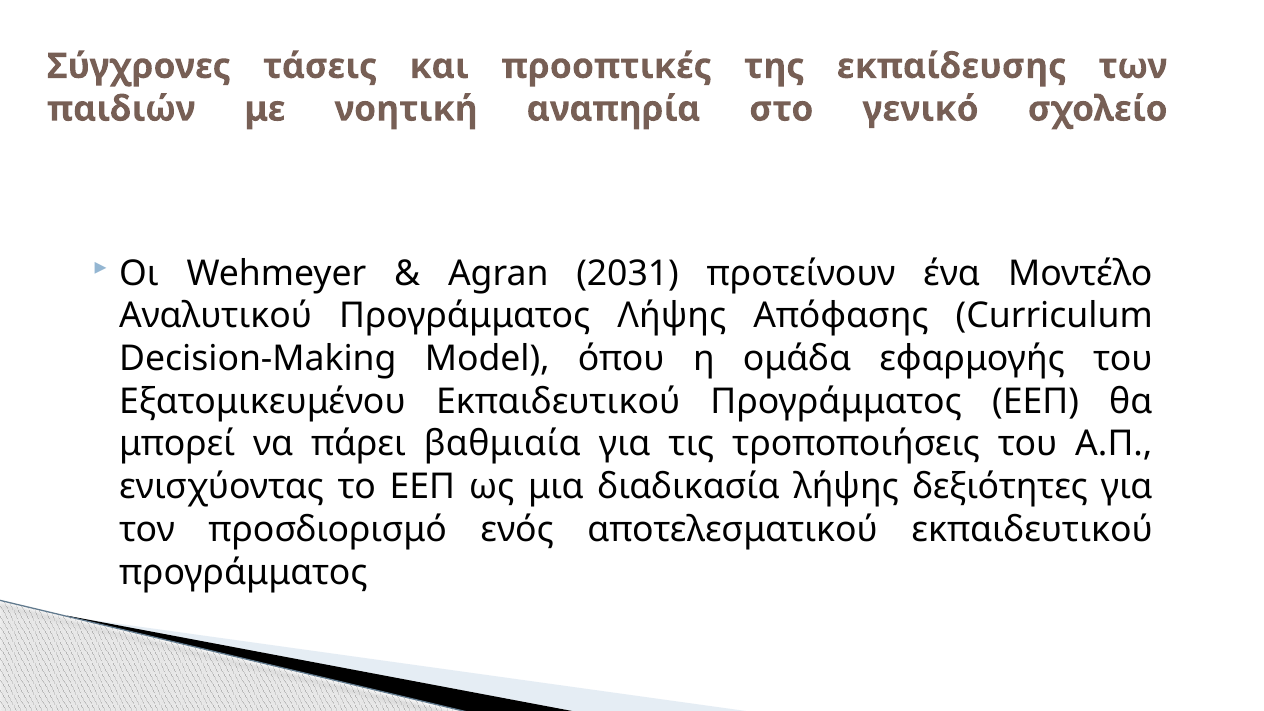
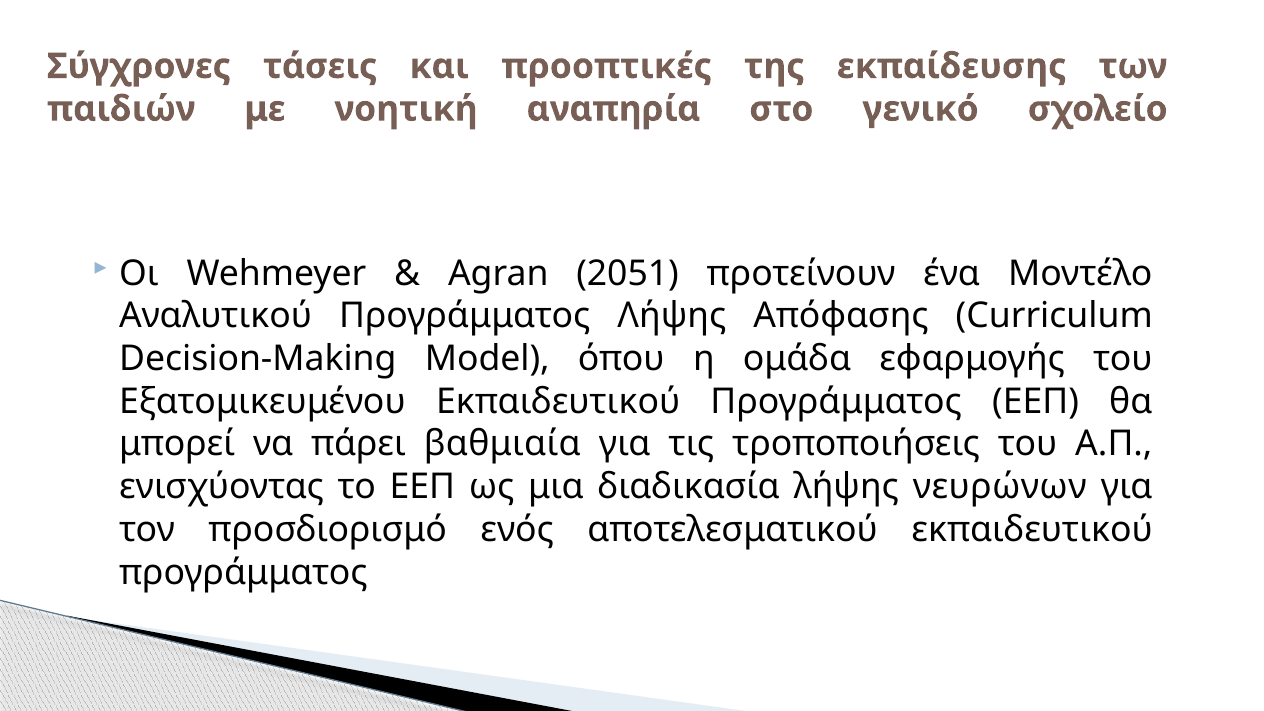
2031: 2031 -> 2051
δεξιότητες: δεξιότητες -> νευρώνων
